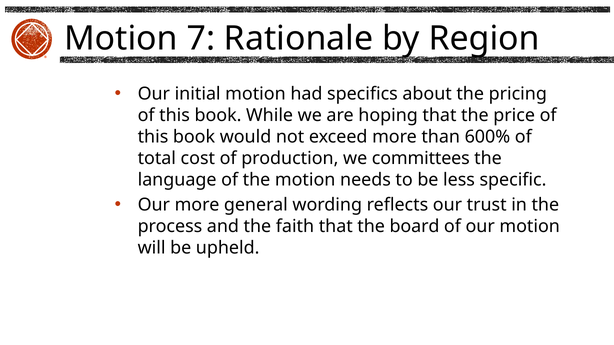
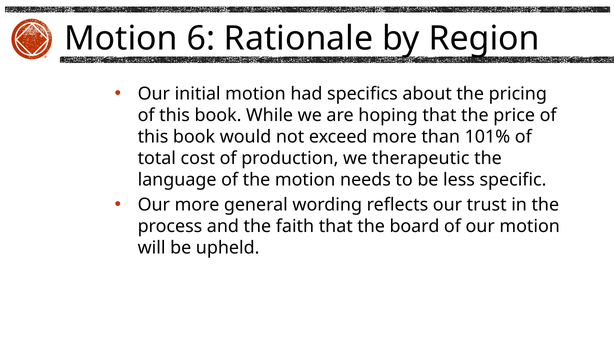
7: 7 -> 6
600%: 600% -> 101%
committees: committees -> therapeutic
